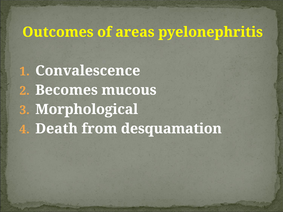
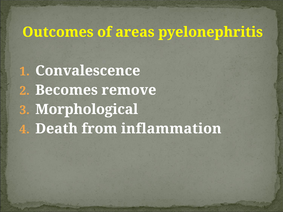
mucous: mucous -> remove
desquamation: desquamation -> inflammation
